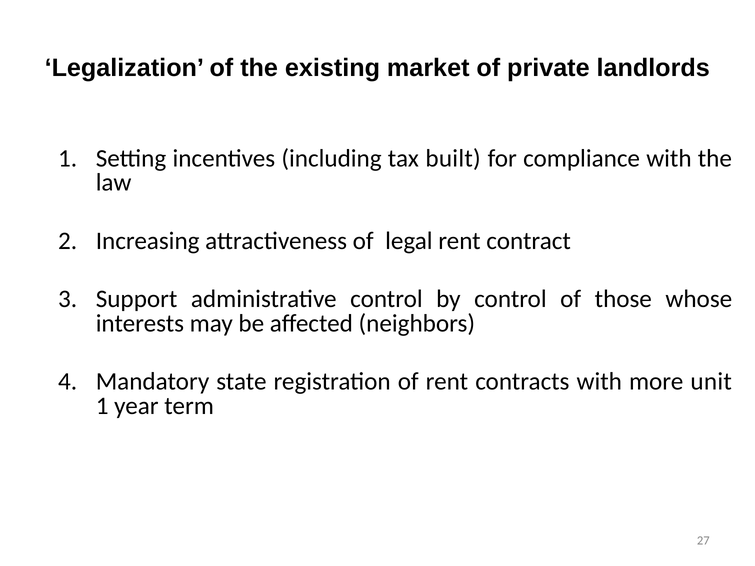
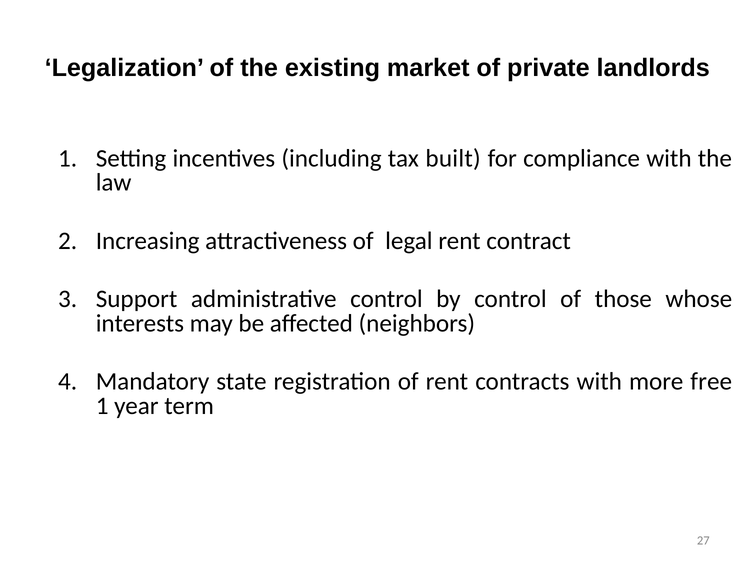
unit: unit -> free
